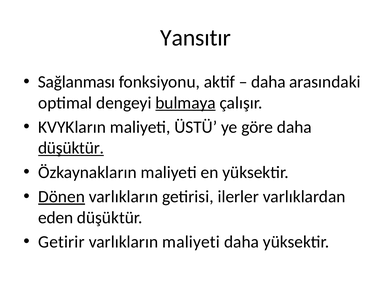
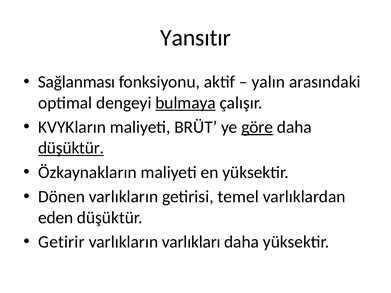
daha at (268, 82): daha -> yalın
ÜSTÜ: ÜSTÜ -> BRÜT
göre underline: none -> present
Dönen underline: present -> none
ilerler: ilerler -> temel
varlıkların maliyeti: maliyeti -> varlıkları
